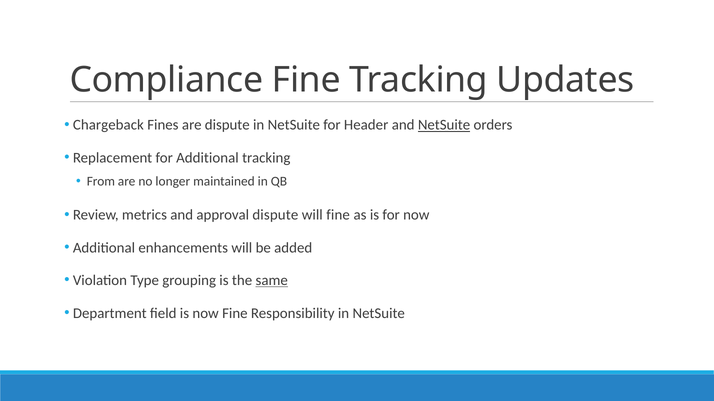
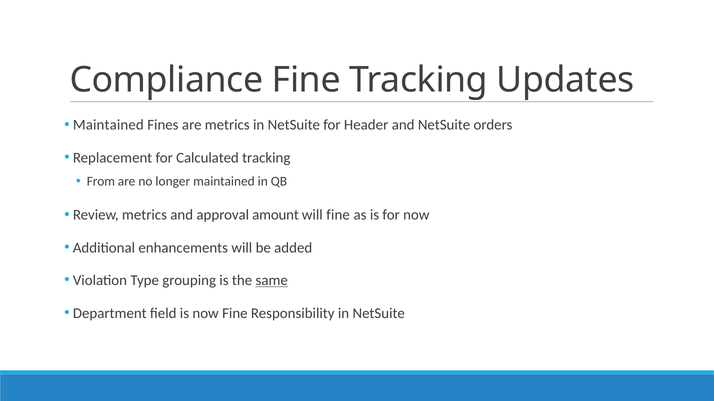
Chargeback at (108, 125): Chargeback -> Maintained
are dispute: dispute -> metrics
NetSuite at (444, 125) underline: present -> none
for Additional: Additional -> Calculated
approval dispute: dispute -> amount
